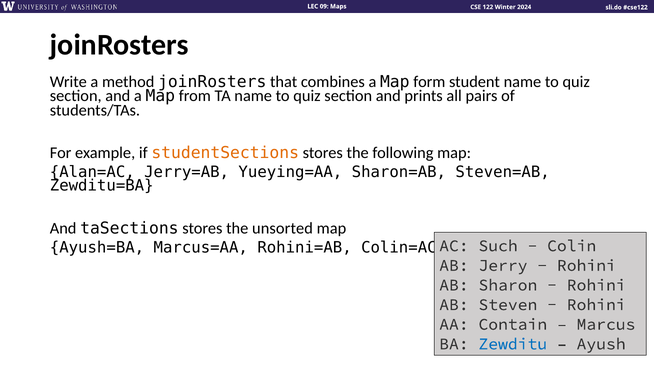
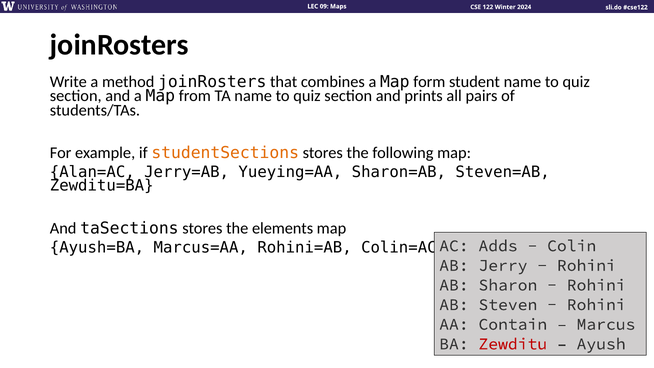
unsorted: unsorted -> elements
Such: Such -> Adds
Zewditu colour: blue -> red
